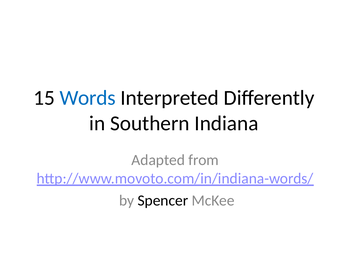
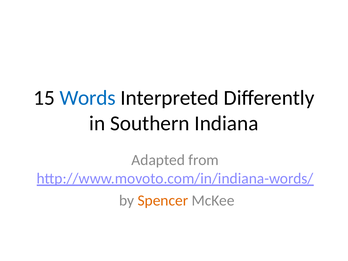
Spencer colour: black -> orange
